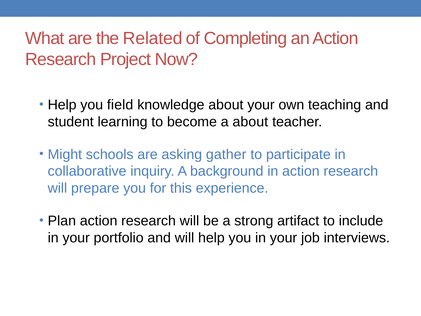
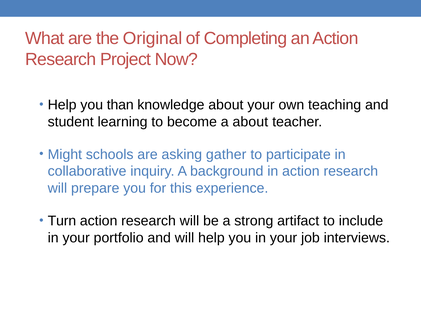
Related: Related -> Original
field: field -> than
Plan: Plan -> Turn
